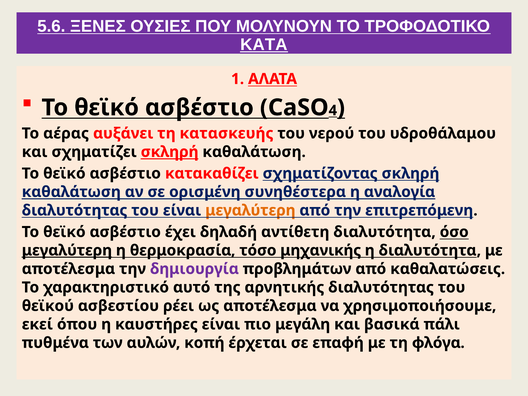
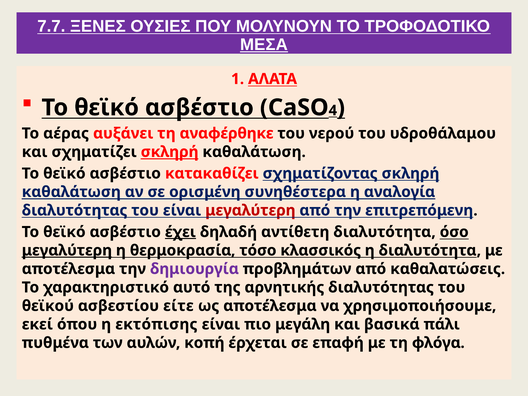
5.6: 5.6 -> 7.7
ΚΑΤΑ: ΚΑΤΑ -> ΜΕΣΑ
κατασκευής: κατασκευής -> αναφέρθηκε
μεγαλύτερη at (250, 210) colour: orange -> red
έχει underline: none -> present
μηχανικής: μηχανικής -> κλασσικός
ρέει: ρέει -> είτε
καυστήρες: καυστήρες -> εκτόπισης
